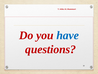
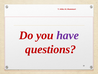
have colour: blue -> purple
